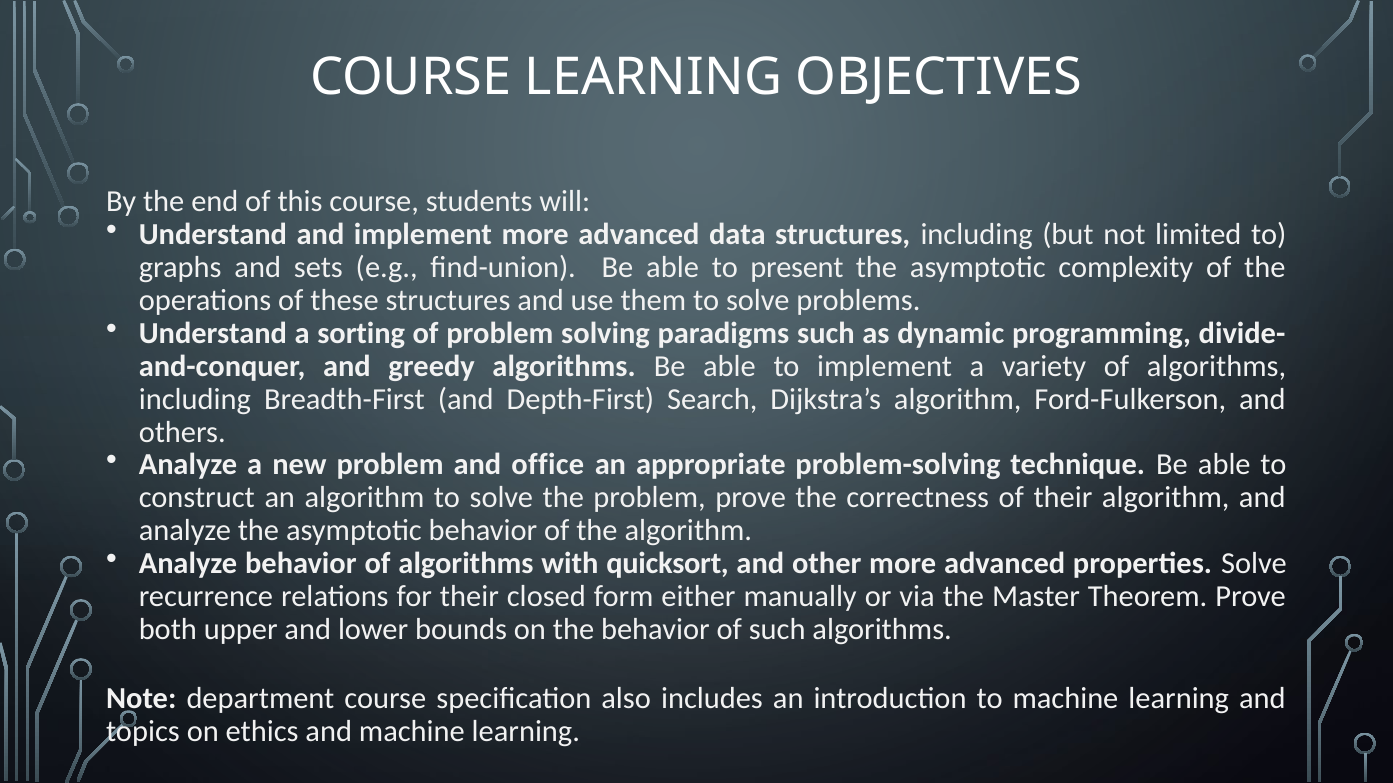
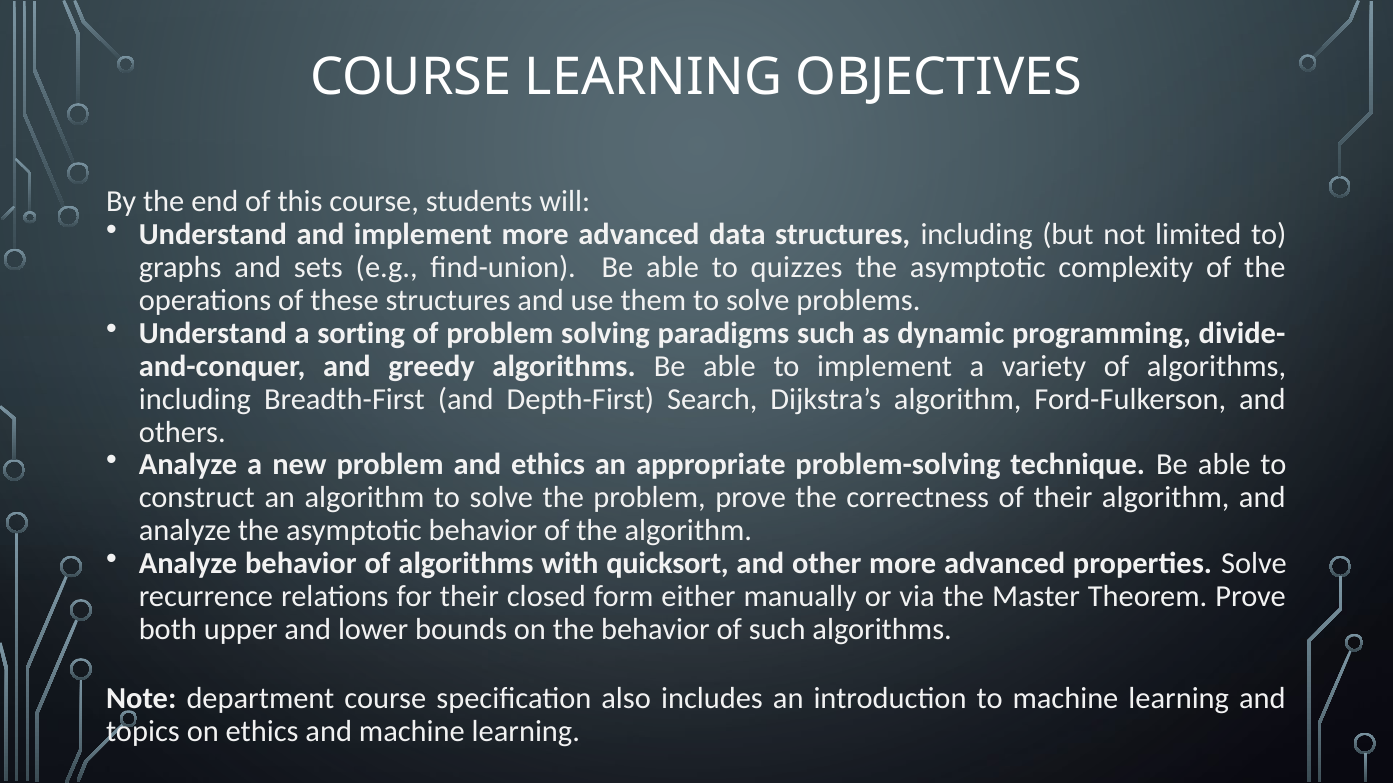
present: present -> quizzes
and office: office -> ethics
